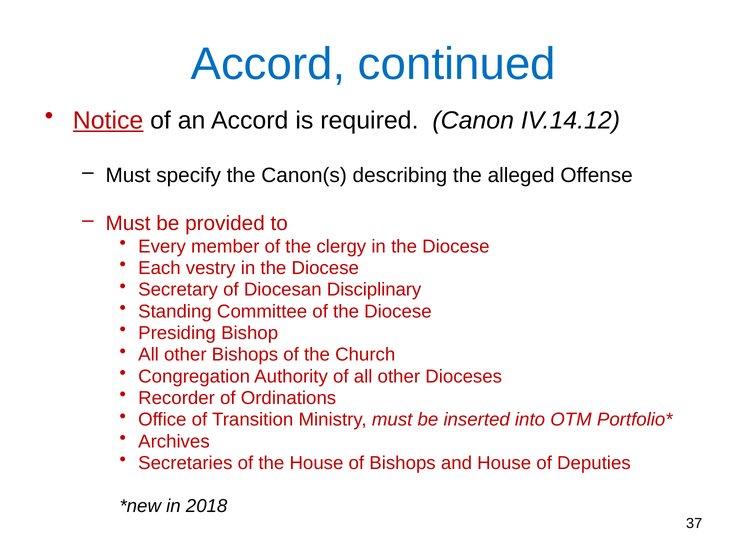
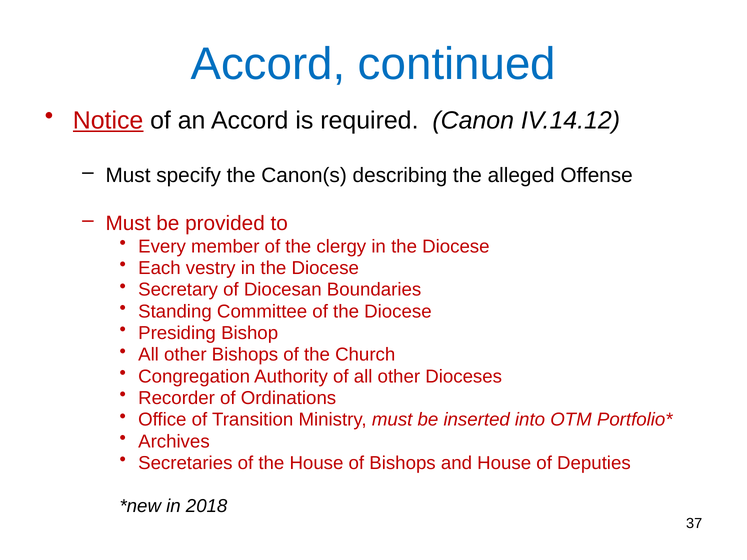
Disciplinary: Disciplinary -> Boundaries
